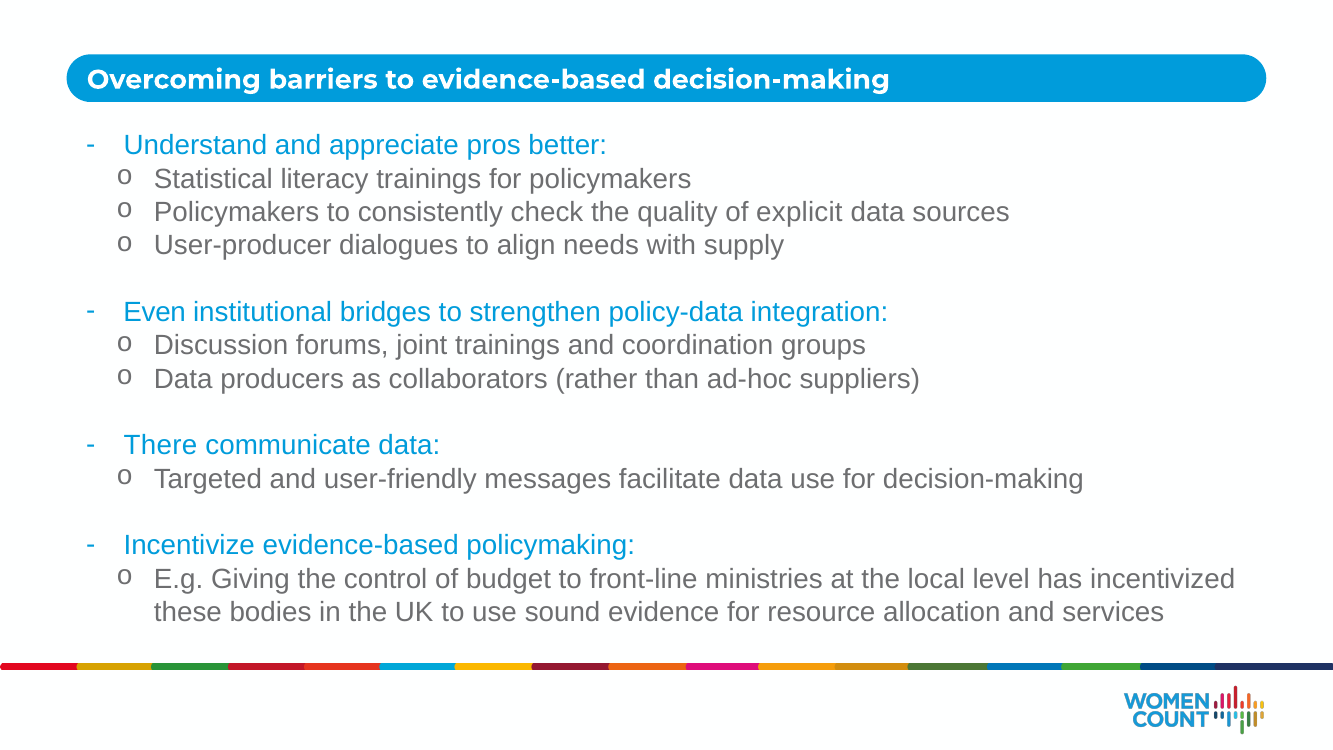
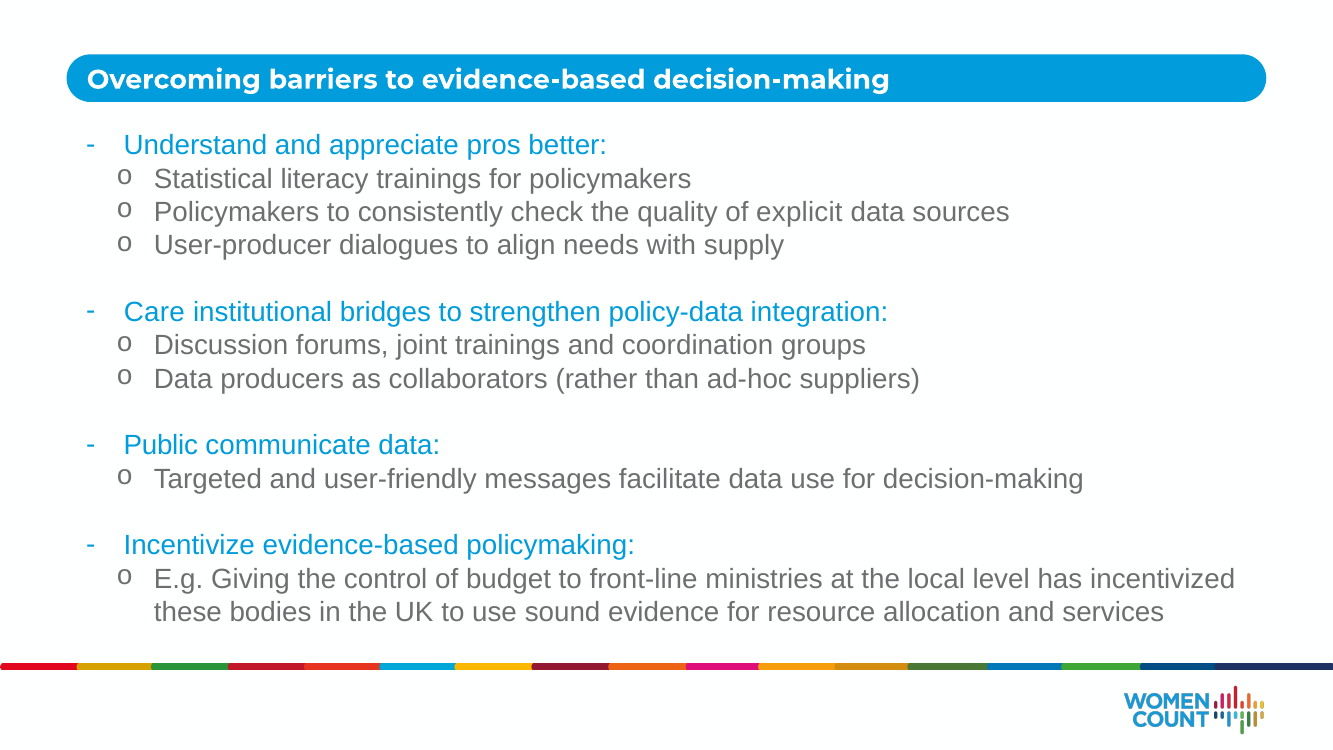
Even: Even -> Care
There: There -> Public
